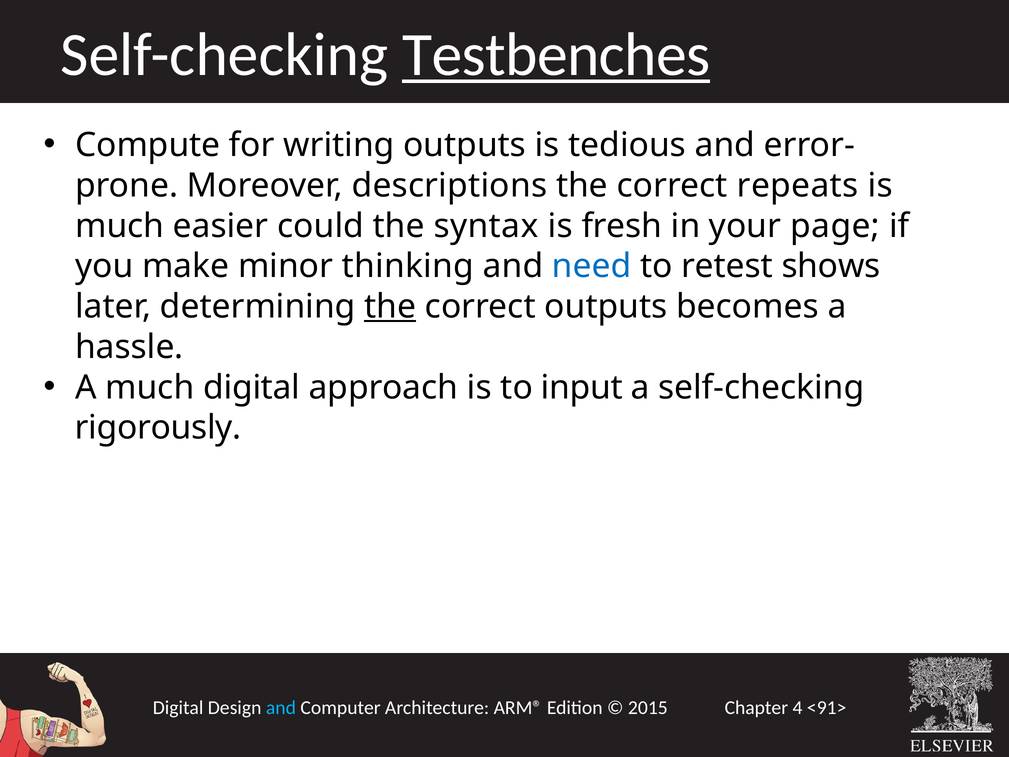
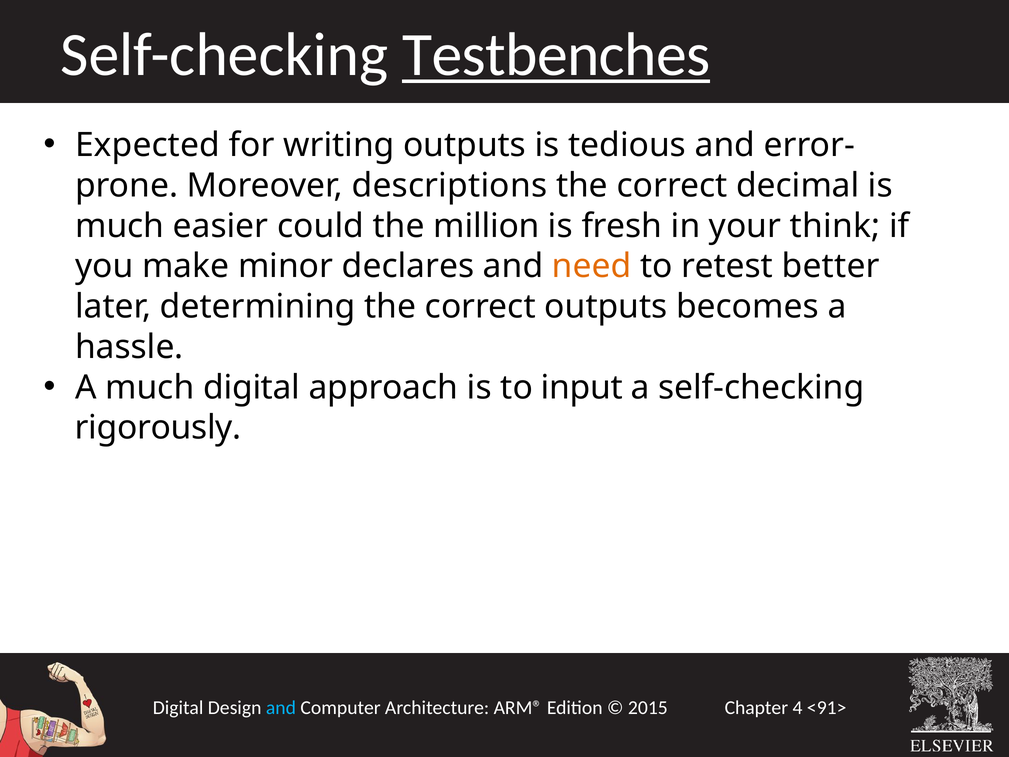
Compute: Compute -> Expected
repeats: repeats -> decimal
syntax: syntax -> million
page: page -> think
thinking: thinking -> declares
need colour: blue -> orange
shows: shows -> better
the at (390, 307) underline: present -> none
